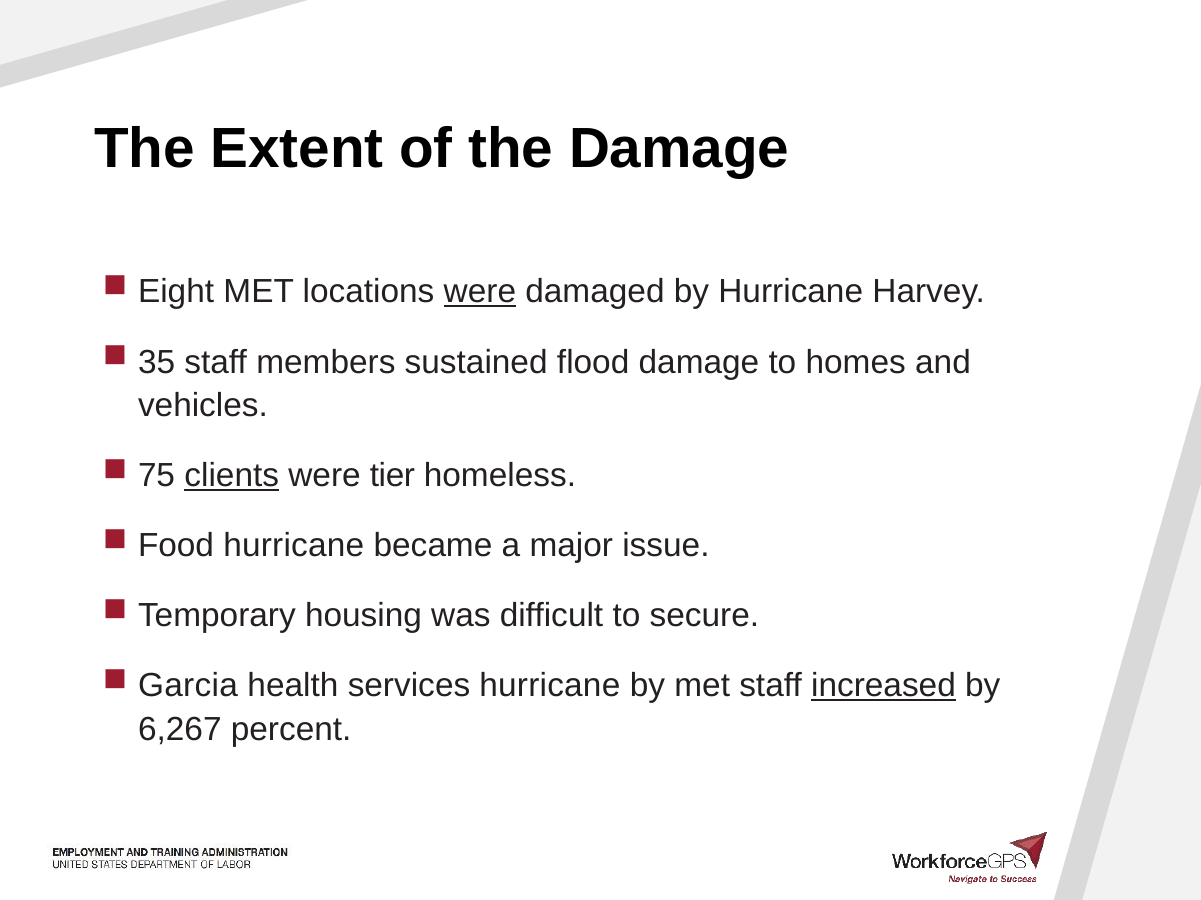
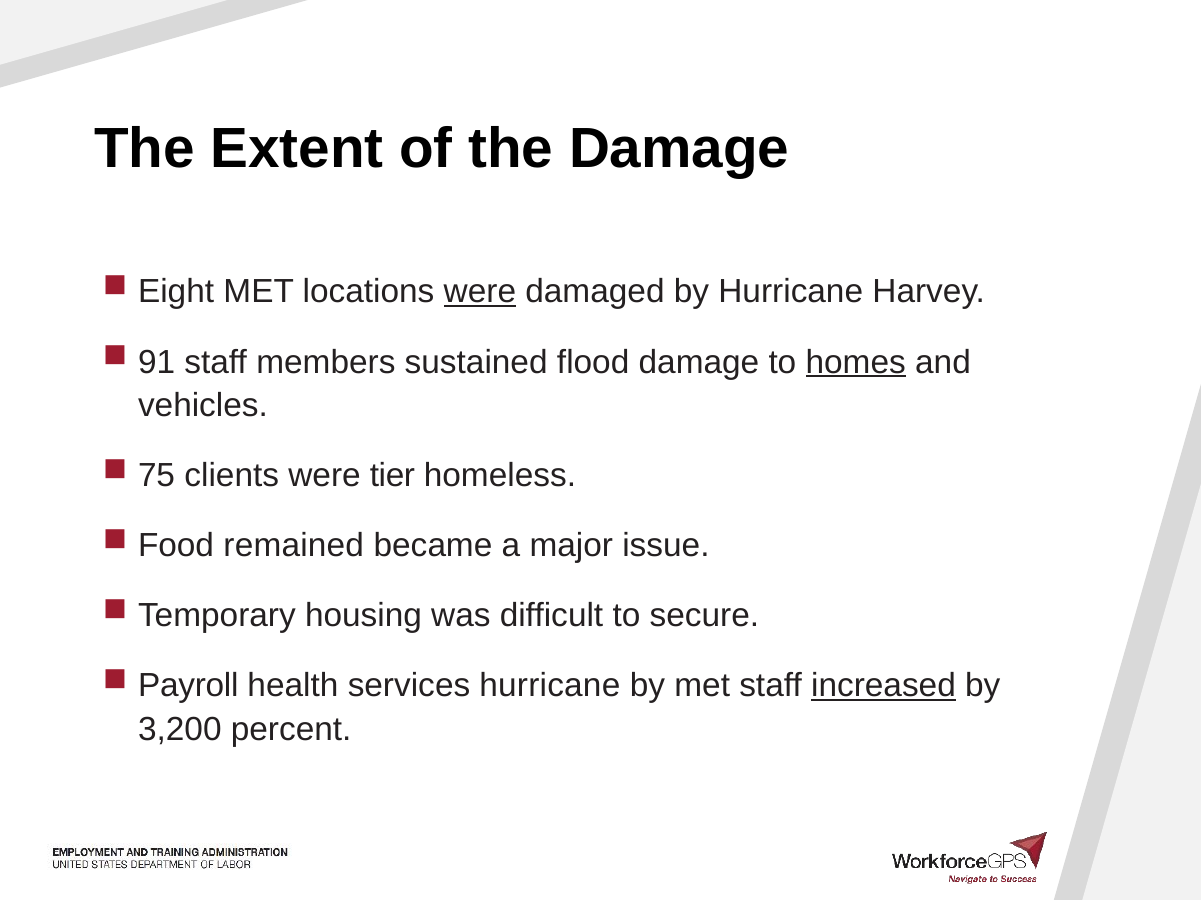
35: 35 -> 91
homes underline: none -> present
clients underline: present -> none
Food hurricane: hurricane -> remained
Garcia: Garcia -> Payroll
6,267: 6,267 -> 3,200
